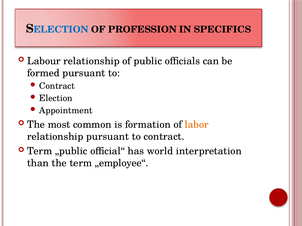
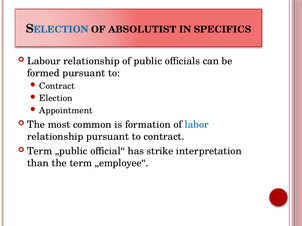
PROFESSION: PROFESSION -> ABSOLUTIST
labor colour: orange -> blue
world: world -> strike
